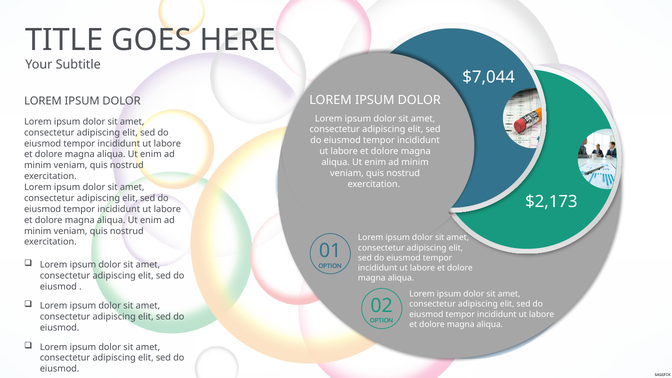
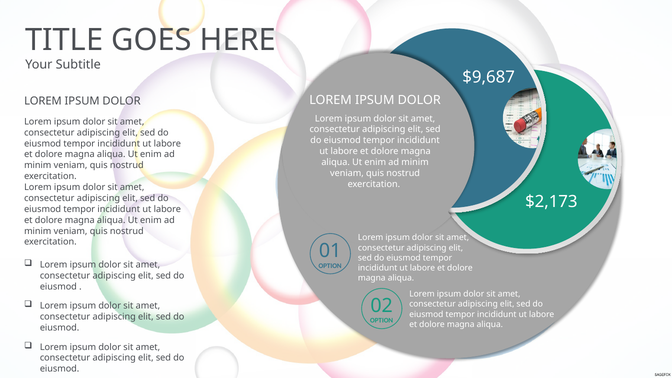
$7,044: $7,044 -> $9,687
